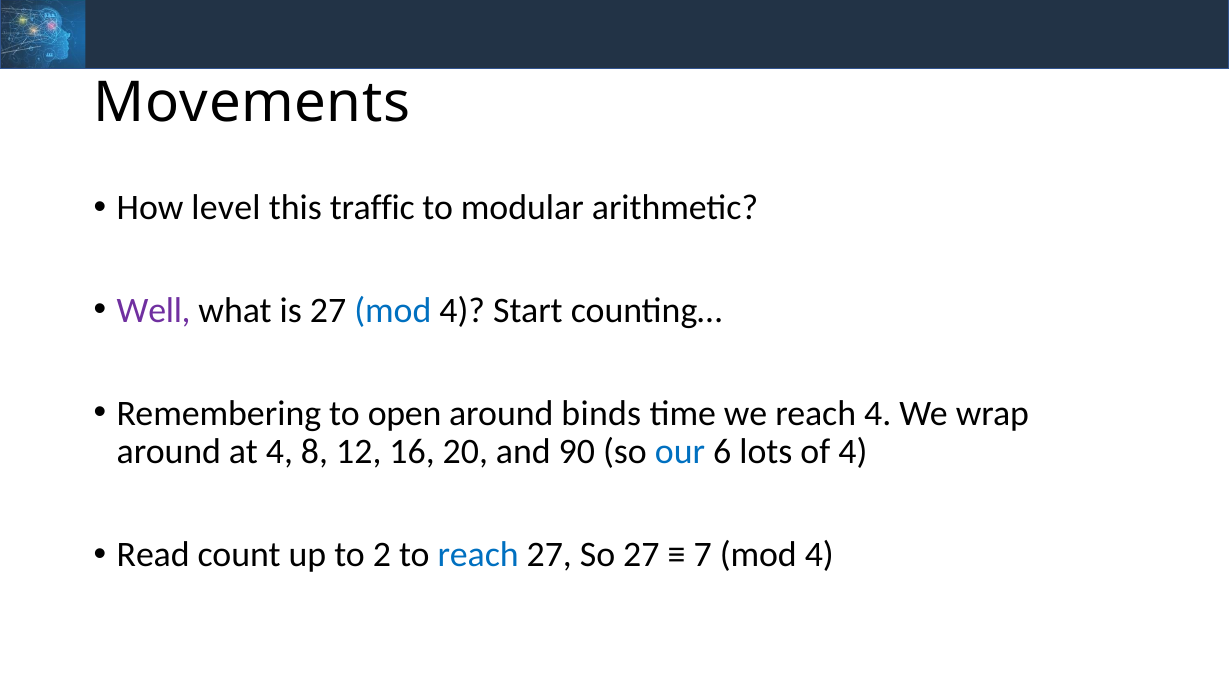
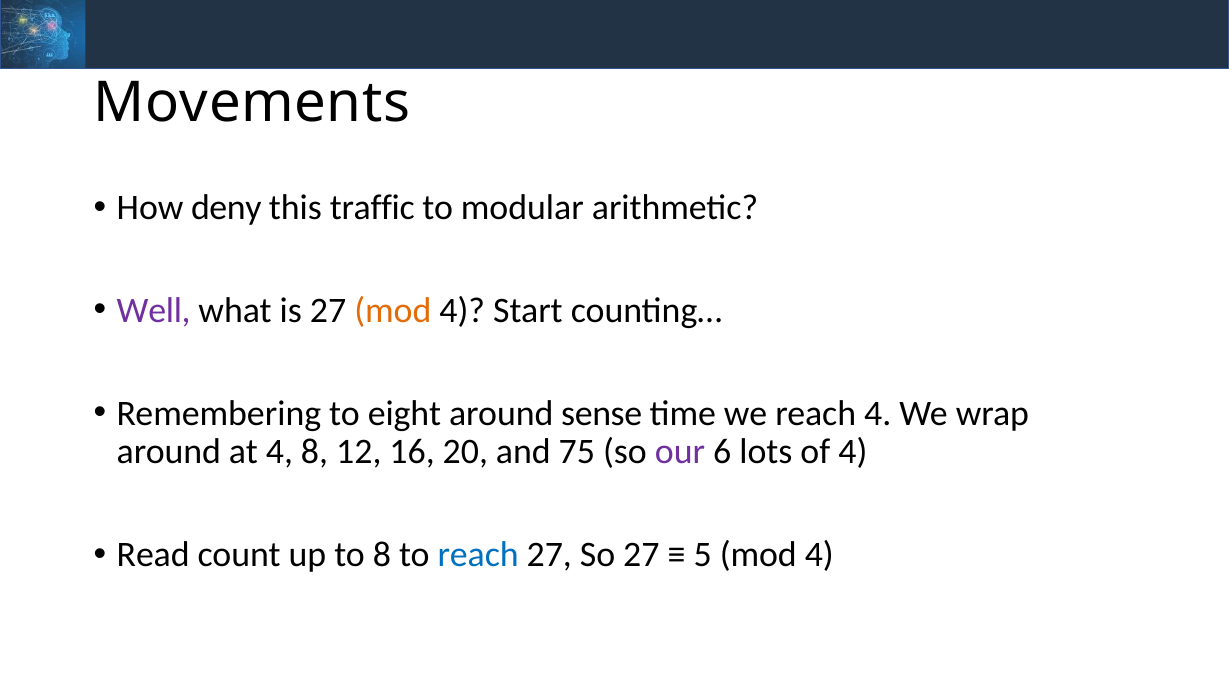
level: level -> deny
mod at (393, 311) colour: blue -> orange
open: open -> eight
binds: binds -> sense
90: 90 -> 75
our colour: blue -> purple
to 2: 2 -> 8
7: 7 -> 5
